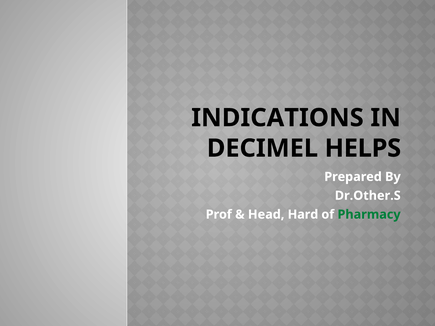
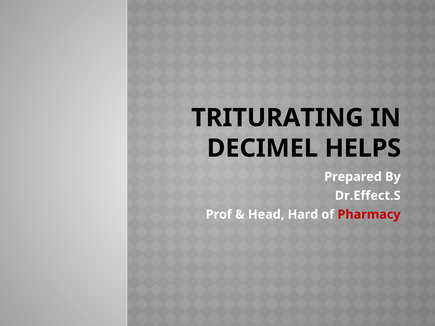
INDICATIONS: INDICATIONS -> TRITURATING
Dr.Other.S: Dr.Other.S -> Dr.Effect.S
Pharmacy colour: green -> red
